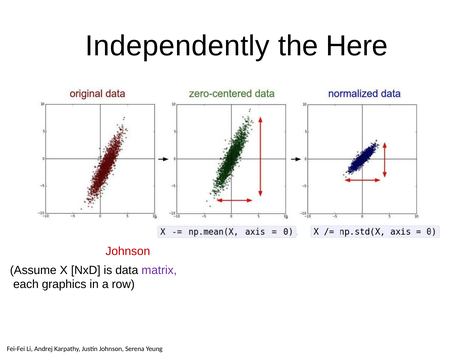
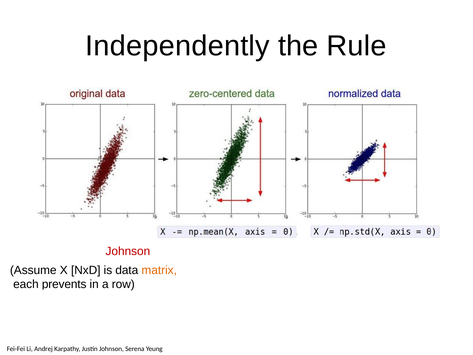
Here: Here -> Rule
matrix colour: purple -> orange
graphics: graphics -> prevents
